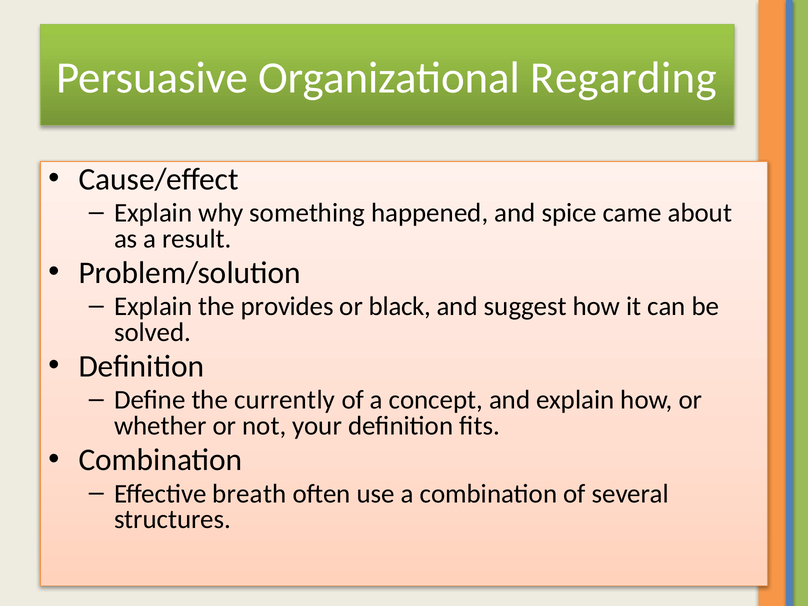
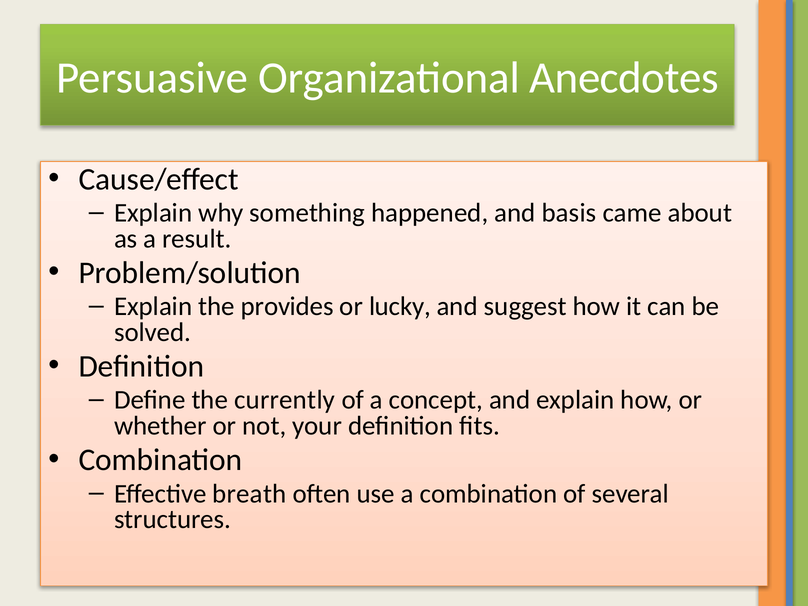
Regarding: Regarding -> Anecdotes
spice: spice -> basis
black: black -> lucky
